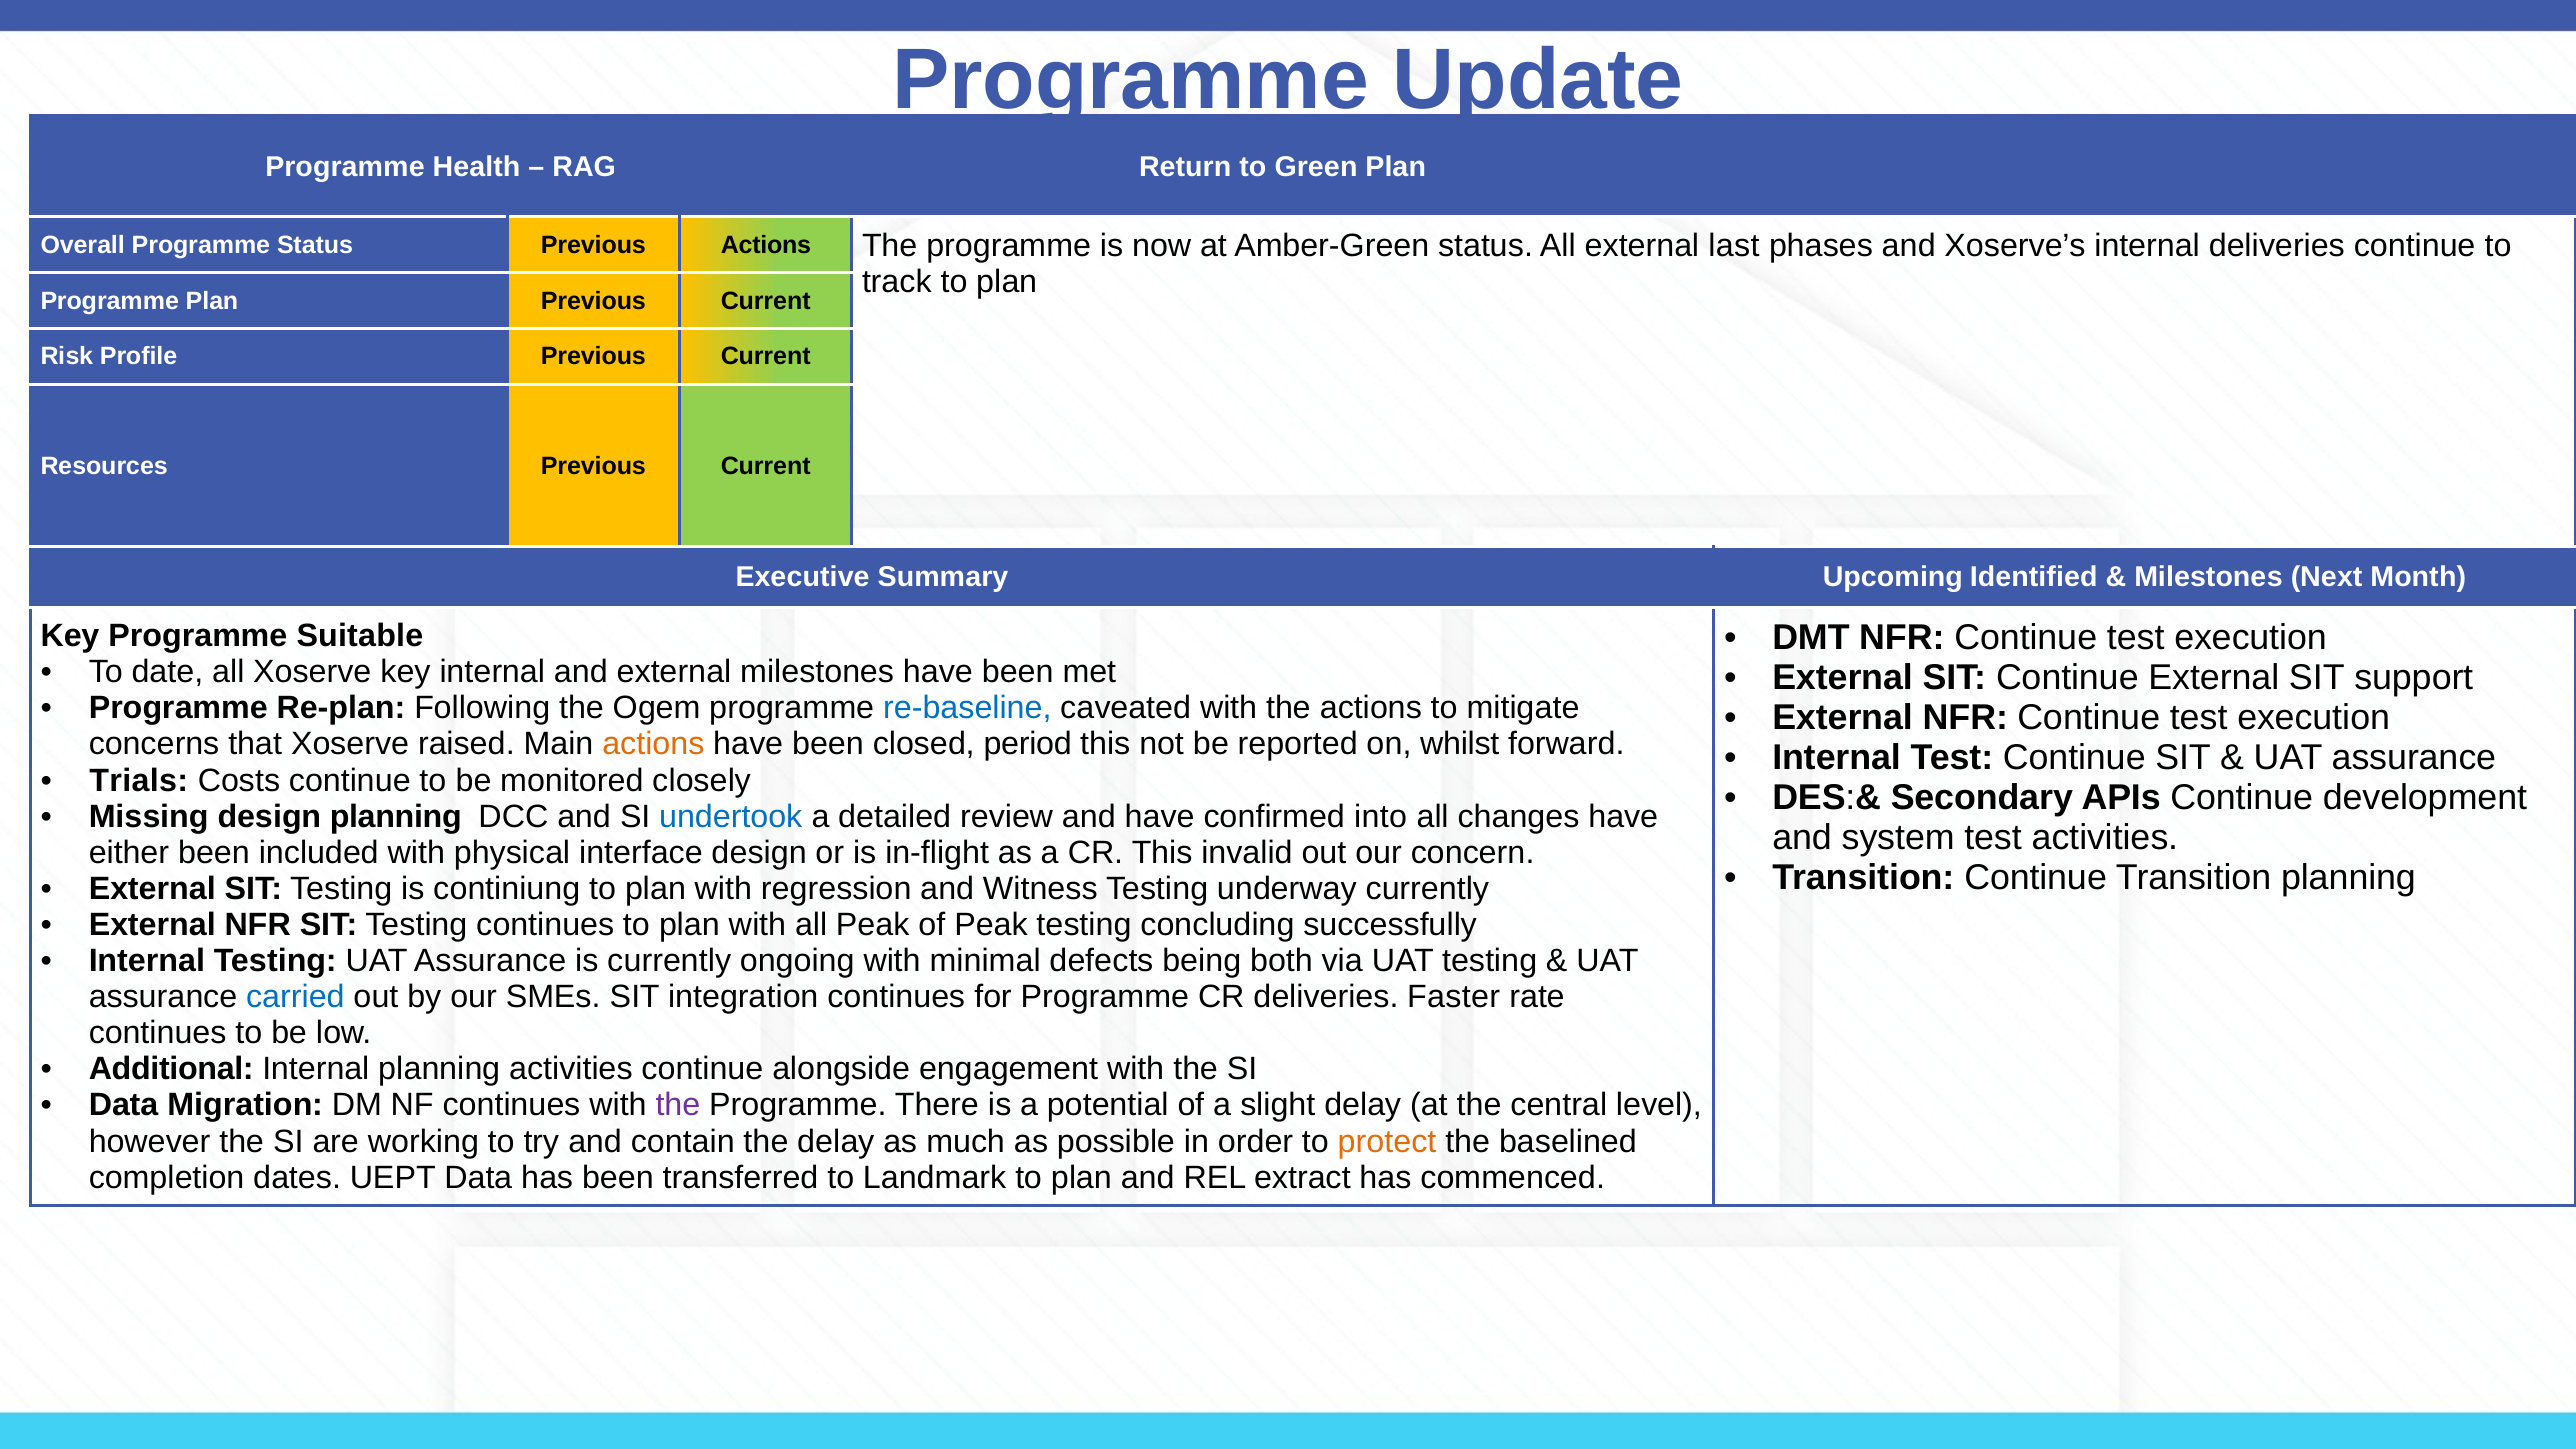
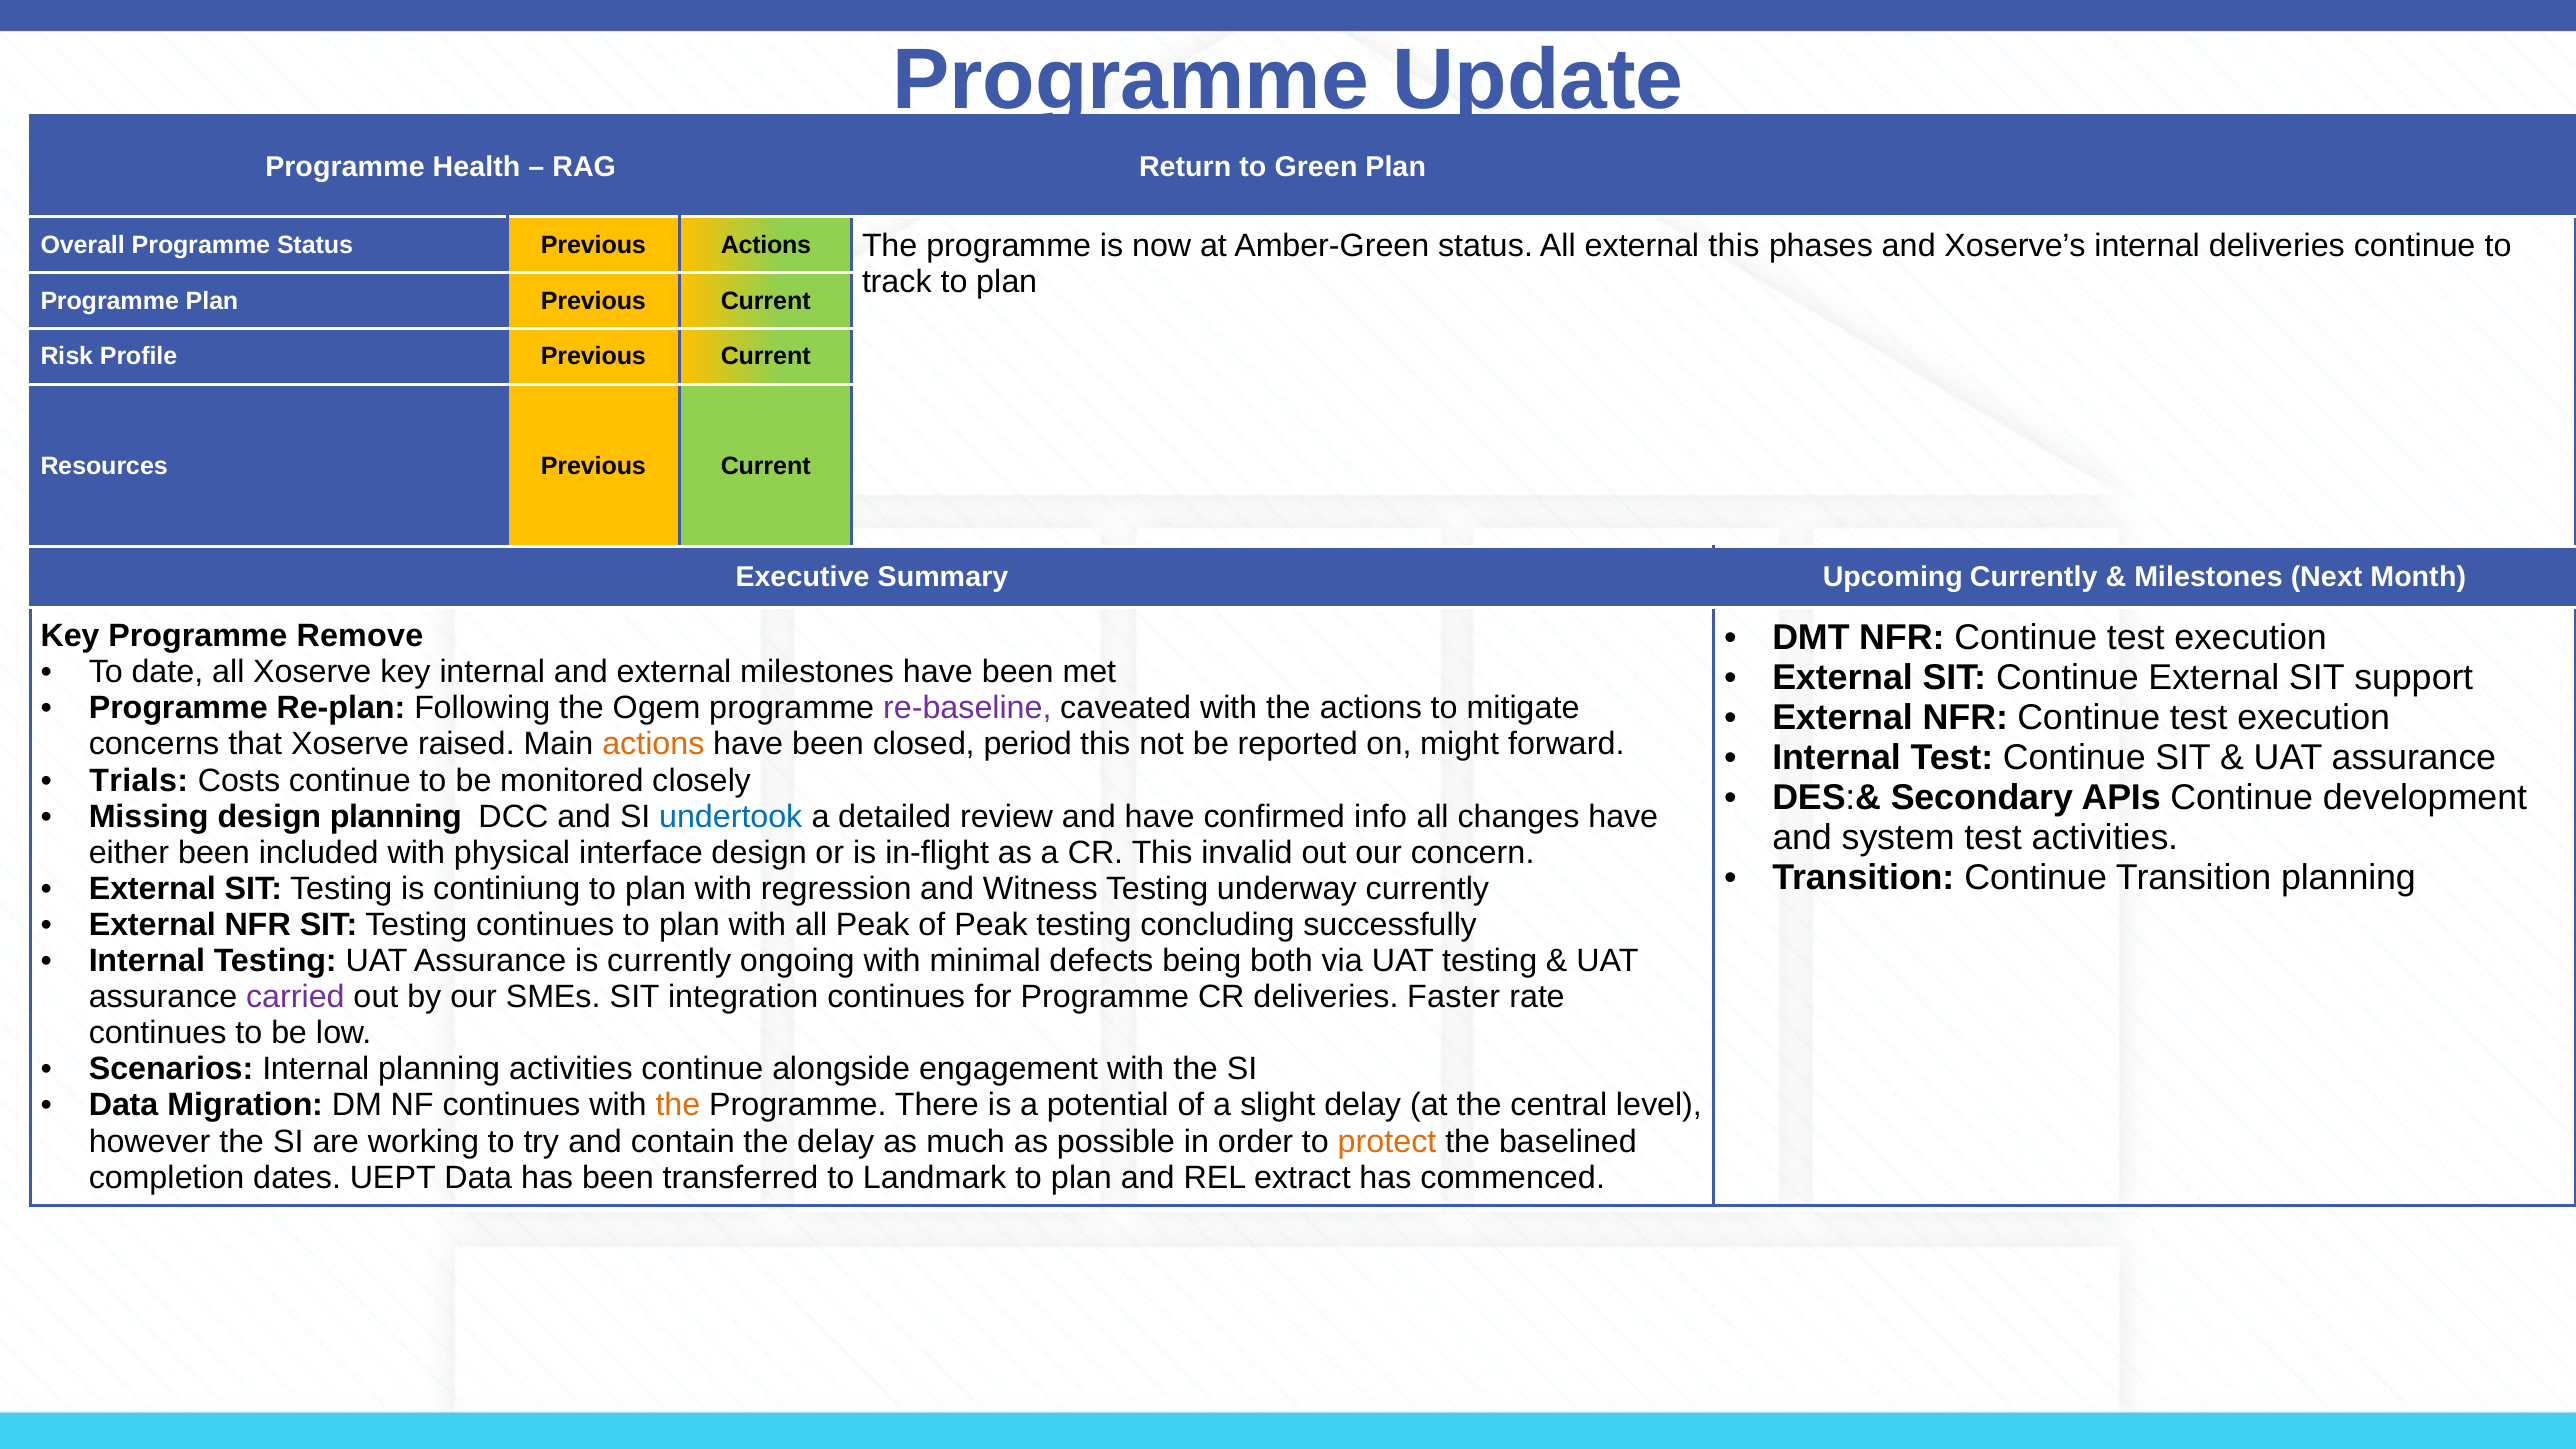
external last: last -> this
Upcoming Identified: Identified -> Currently
Suitable: Suitable -> Remove
re-baseline colour: blue -> purple
whilst: whilst -> might
into: into -> info
carried colour: blue -> purple
Additional: Additional -> Scenarios
the at (678, 1105) colour: purple -> orange
